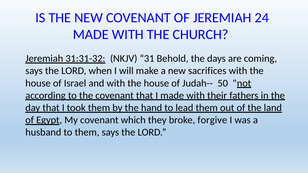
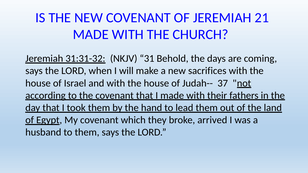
24: 24 -> 21
50: 50 -> 37
forgive: forgive -> arrived
